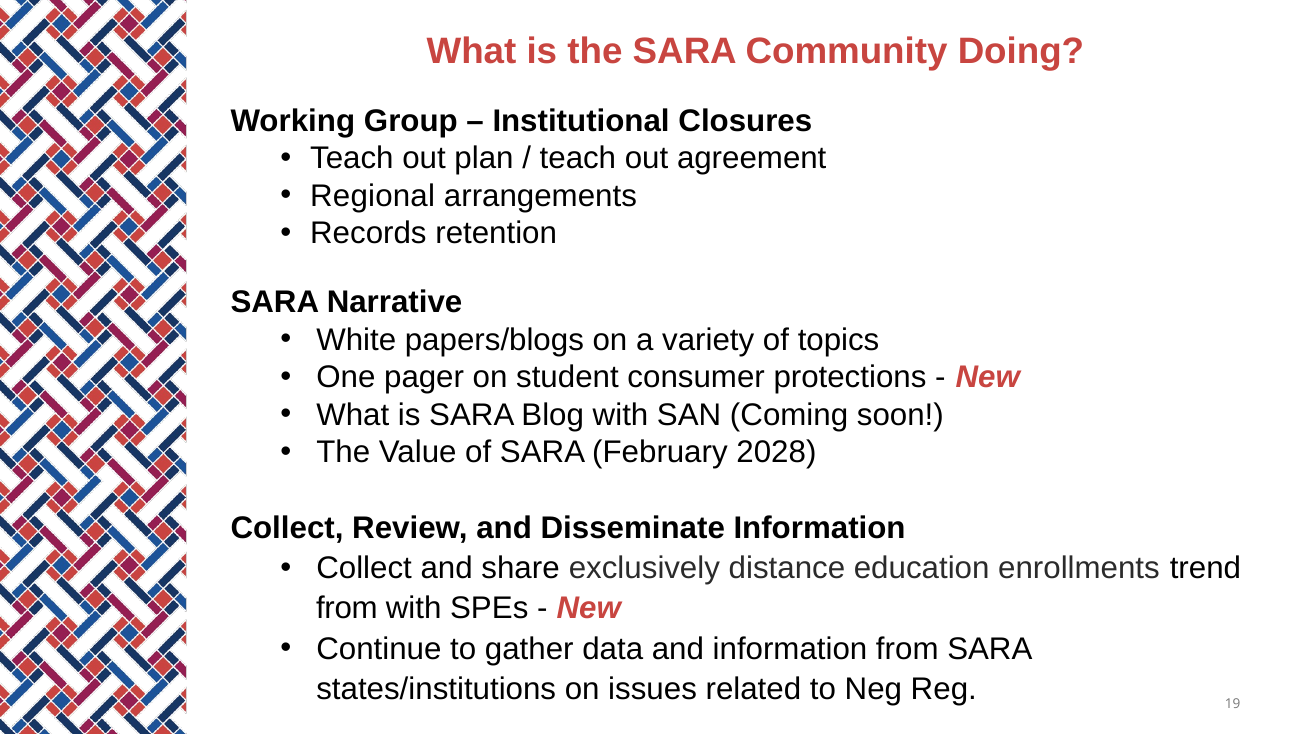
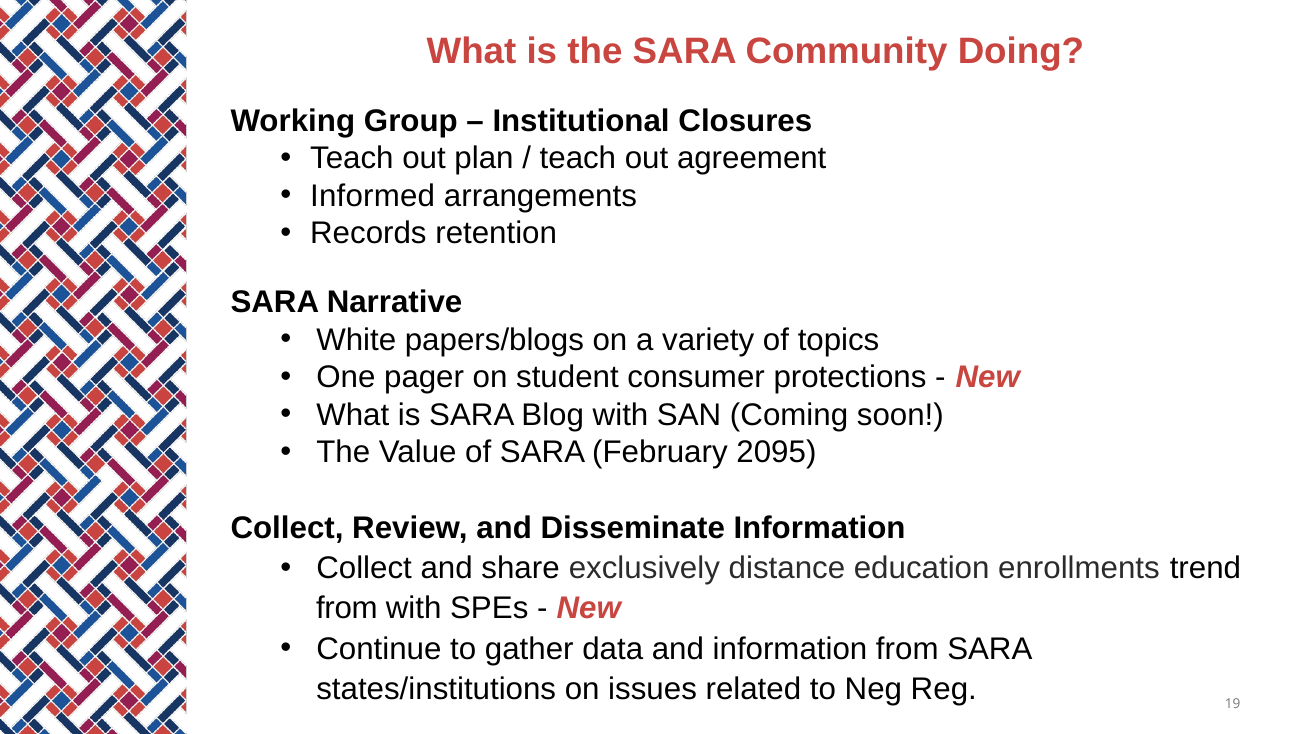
Regional: Regional -> Informed
2028: 2028 -> 2095
